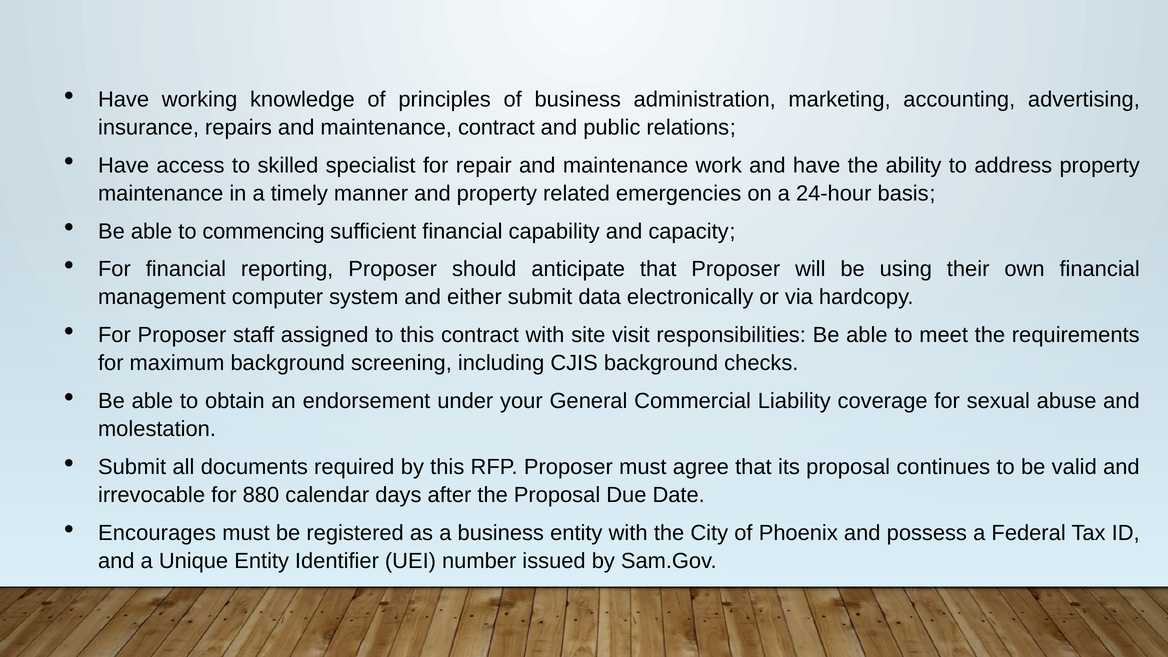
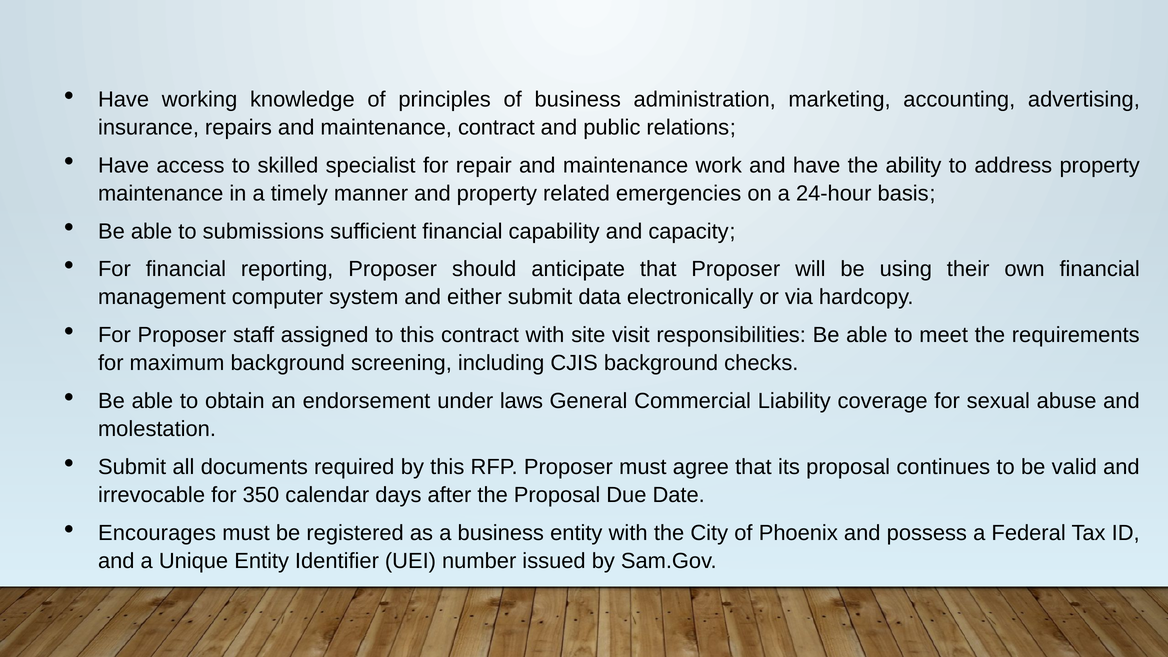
commencing: commencing -> submissions
your: your -> laws
880: 880 -> 350
